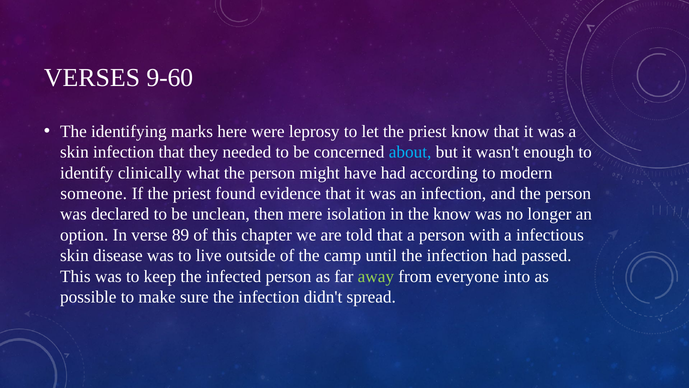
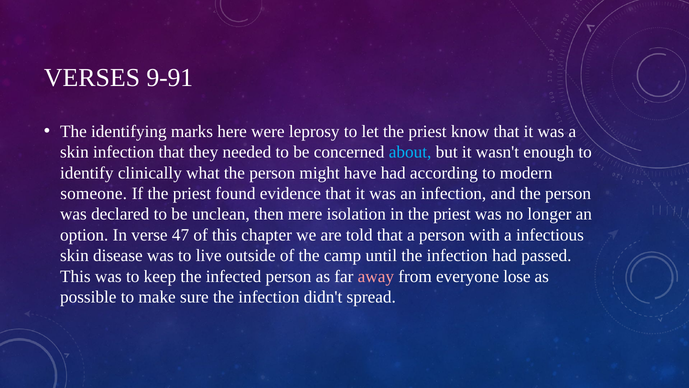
9-60: 9-60 -> 9-91
in the know: know -> priest
89: 89 -> 47
away colour: light green -> pink
into: into -> lose
